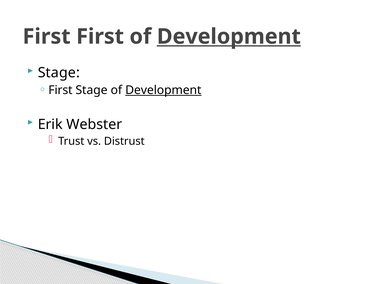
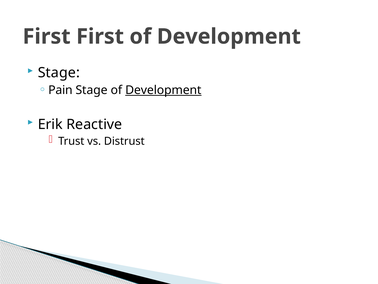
Development at (229, 36) underline: present -> none
First at (60, 90): First -> Pain
Webster: Webster -> Reactive
